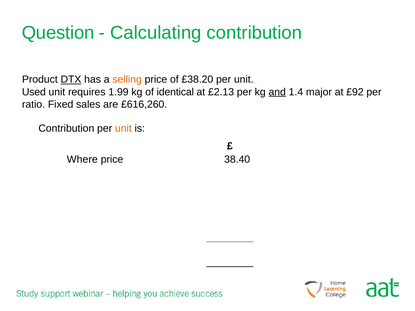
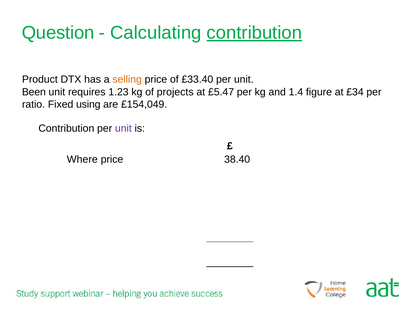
contribution at (254, 33) underline: none -> present
DTX underline: present -> none
£38.20: £38.20 -> £33.40
Used: Used -> Been
1.99: 1.99 -> 1.23
identical: identical -> projects
£2.13: £2.13 -> £5.47
and underline: present -> none
major: major -> figure
£92: £92 -> £34
sales: sales -> using
£616,260: £616,260 -> £154,049
unit at (123, 129) colour: orange -> purple
